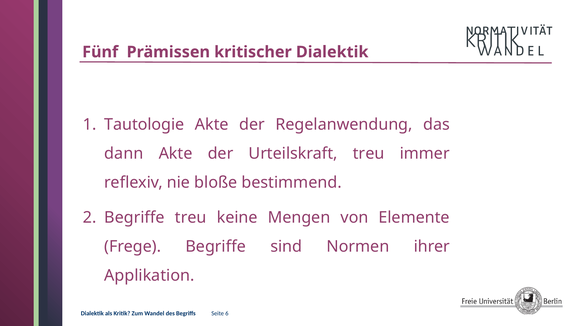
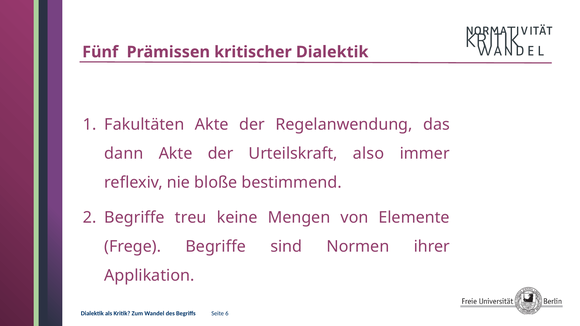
Tautologie: Tautologie -> Fakultäten
Urteilskraft treu: treu -> also
